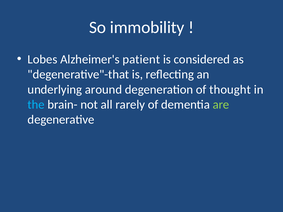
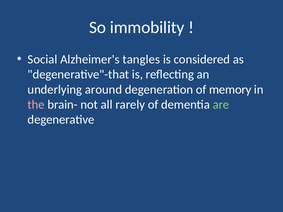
Lobes: Lobes -> Social
patient: patient -> tangles
thought: thought -> memory
the colour: light blue -> pink
